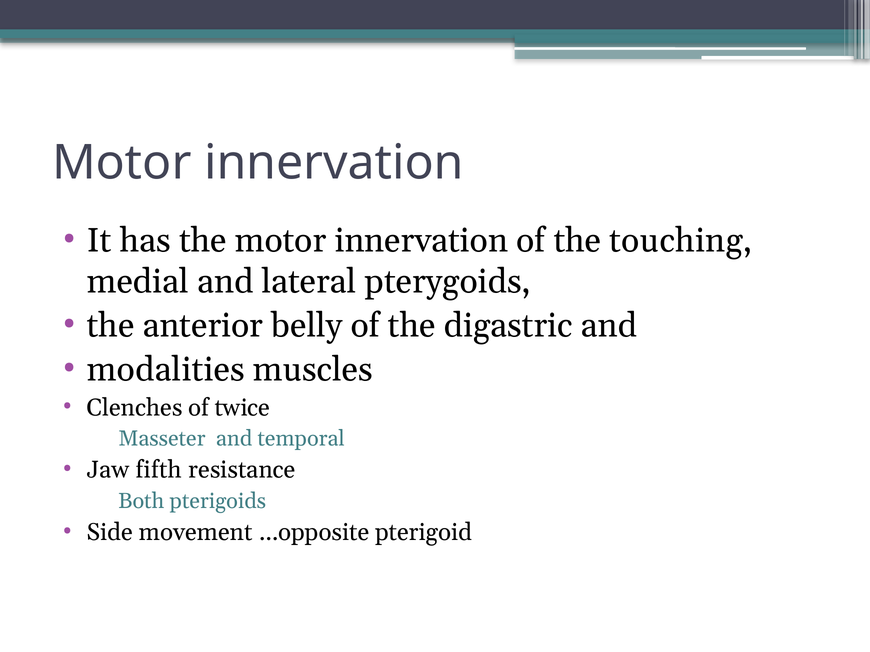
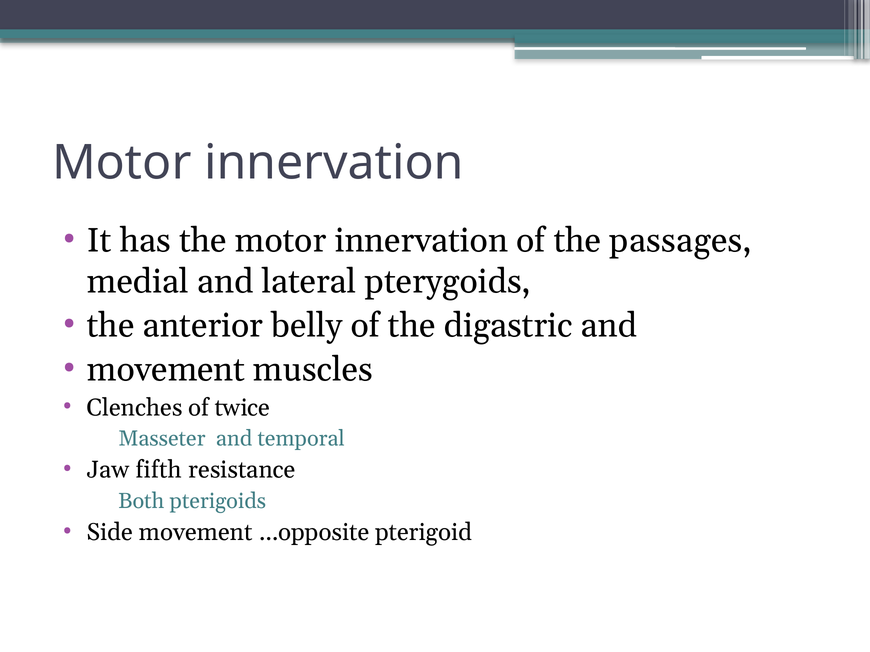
touching: touching -> passages
modalities at (166, 370): modalities -> movement
